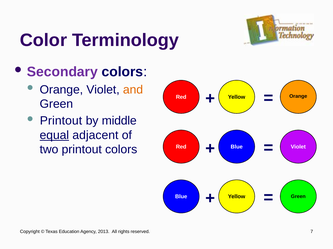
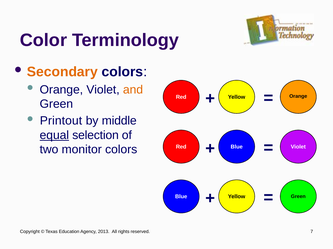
Secondary colour: purple -> orange
adjacent: adjacent -> selection
two printout: printout -> monitor
